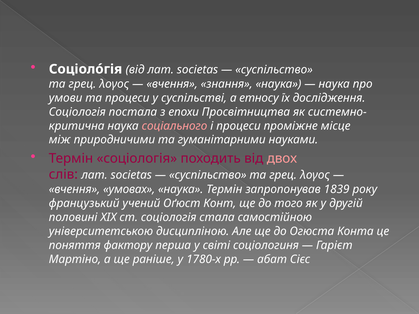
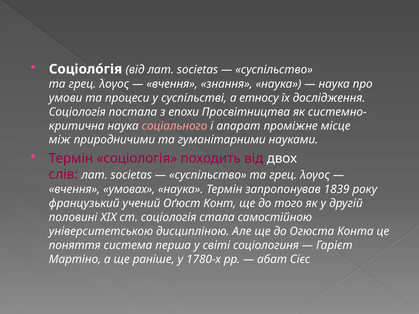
і процеси: процеси -> апарат
двох colour: pink -> white
фактору: фактору -> система
